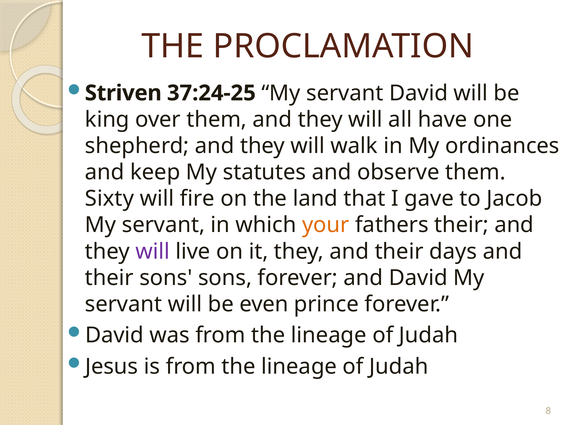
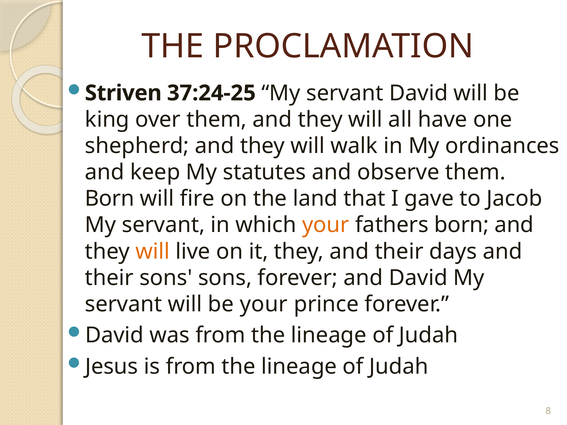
Sixty at (109, 199): Sixty -> Born
fathers their: their -> born
will at (153, 252) colour: purple -> orange
be even: even -> your
